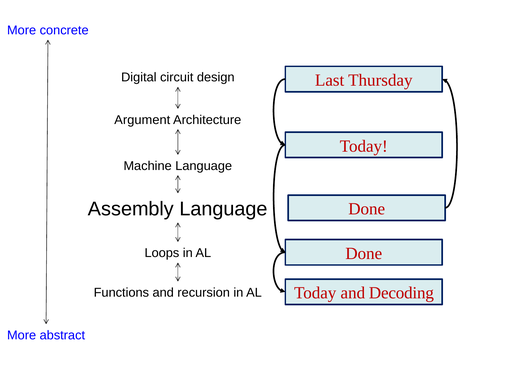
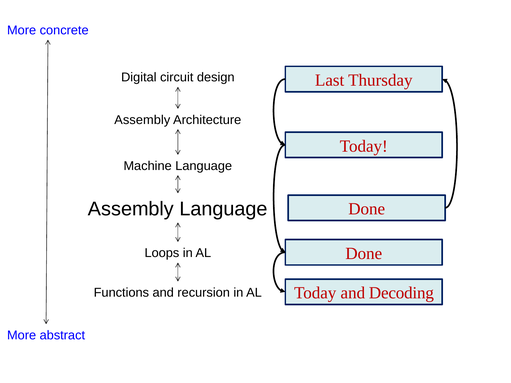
Argument at (142, 120): Argument -> Assembly
